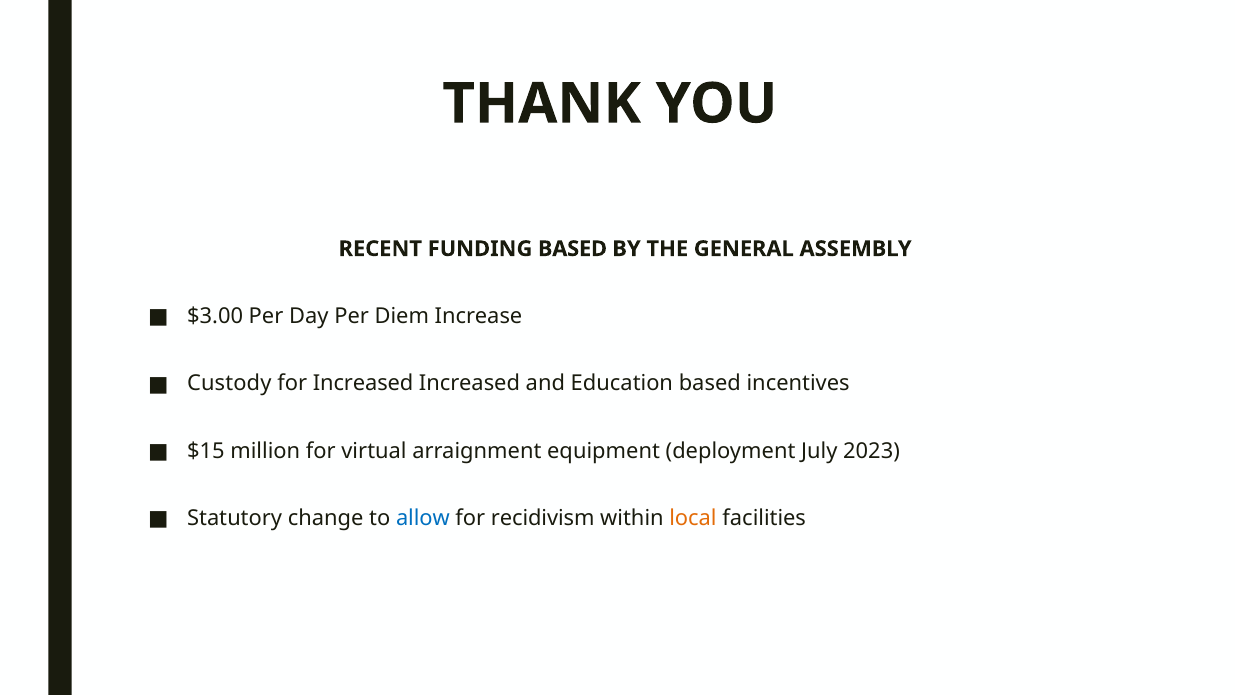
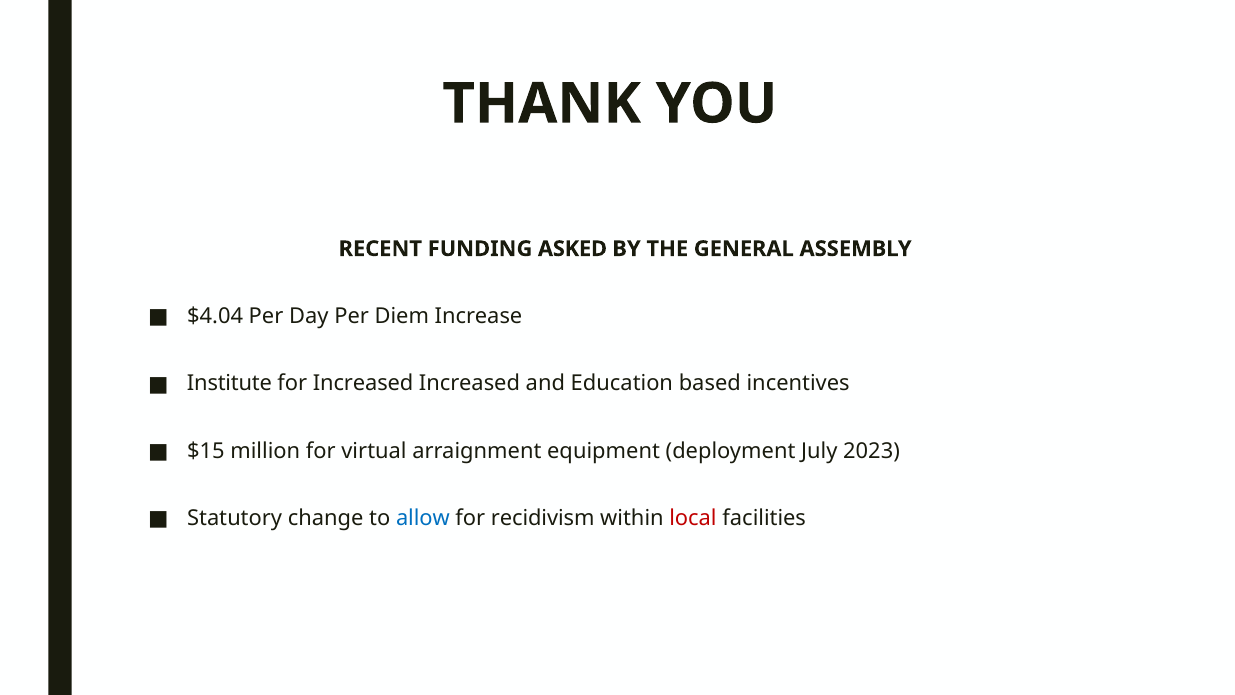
FUNDING BASED: BASED -> ASKED
$3.00: $3.00 -> $4.04
Custody: Custody -> Institute
local colour: orange -> red
